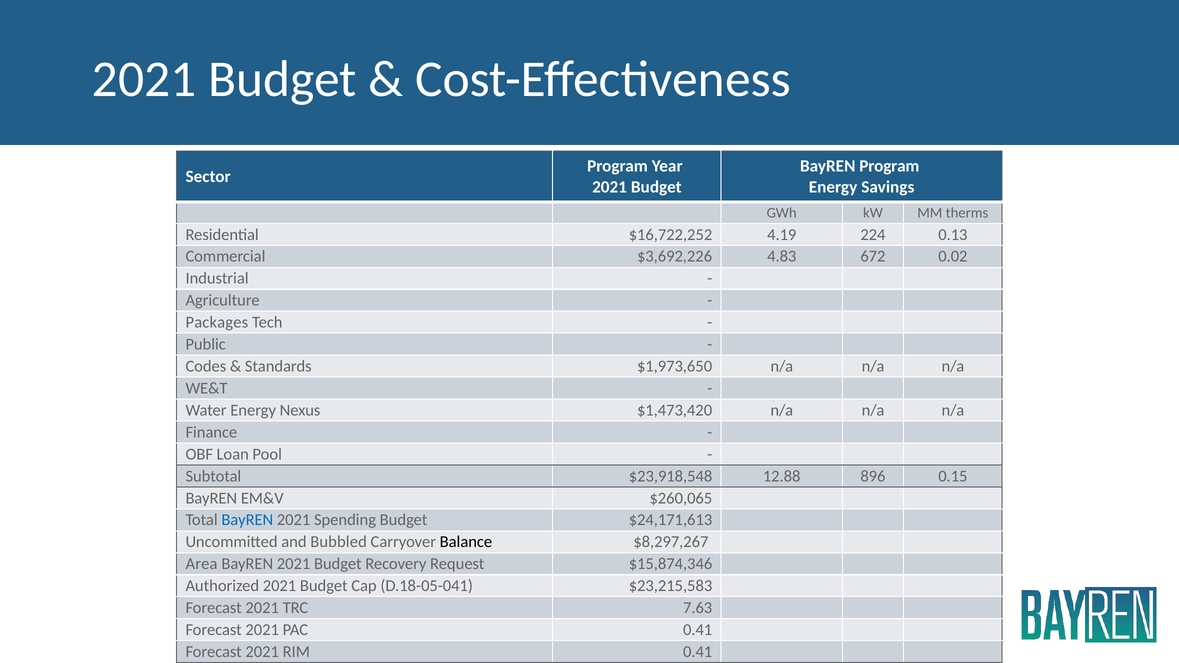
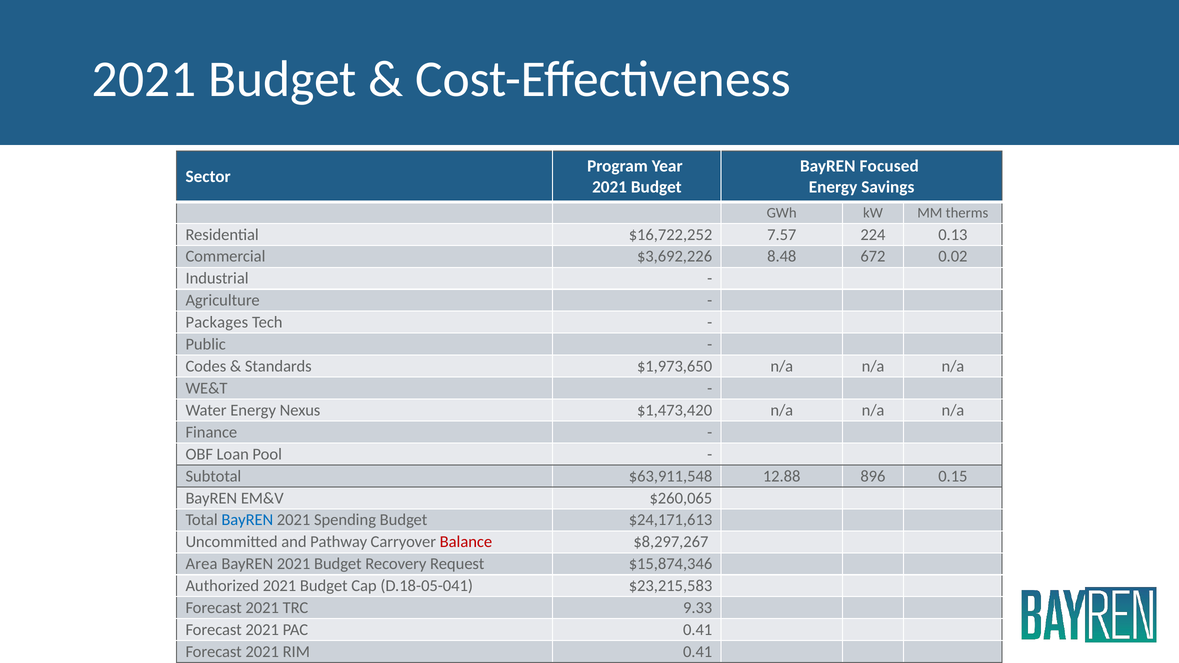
BayREN Program: Program -> Focused
4.19: 4.19 -> 7.57
4.83: 4.83 -> 8.48
$23,918,548: $23,918,548 -> $63,911,548
Bubbled: Bubbled -> Pathway
Balance colour: black -> red
7.63: 7.63 -> 9.33
